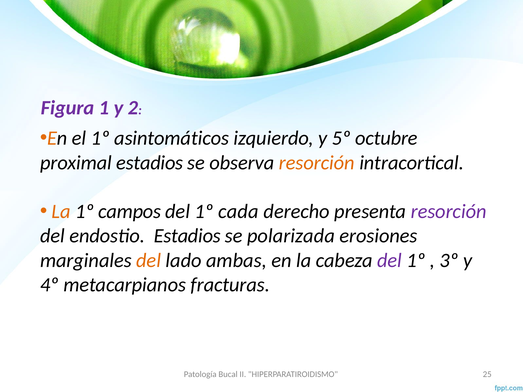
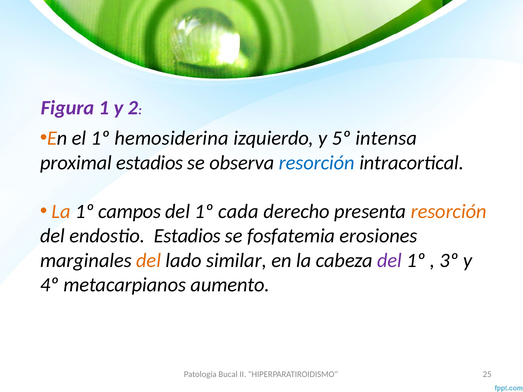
asintomáticos: asintomáticos -> hemosiderina
octubre: octubre -> intensa
resorción at (317, 163) colour: orange -> blue
resorción at (449, 212) colour: purple -> orange
polarizada: polarizada -> fosfatemia
ambas: ambas -> similar
fracturas: fracturas -> aumento
